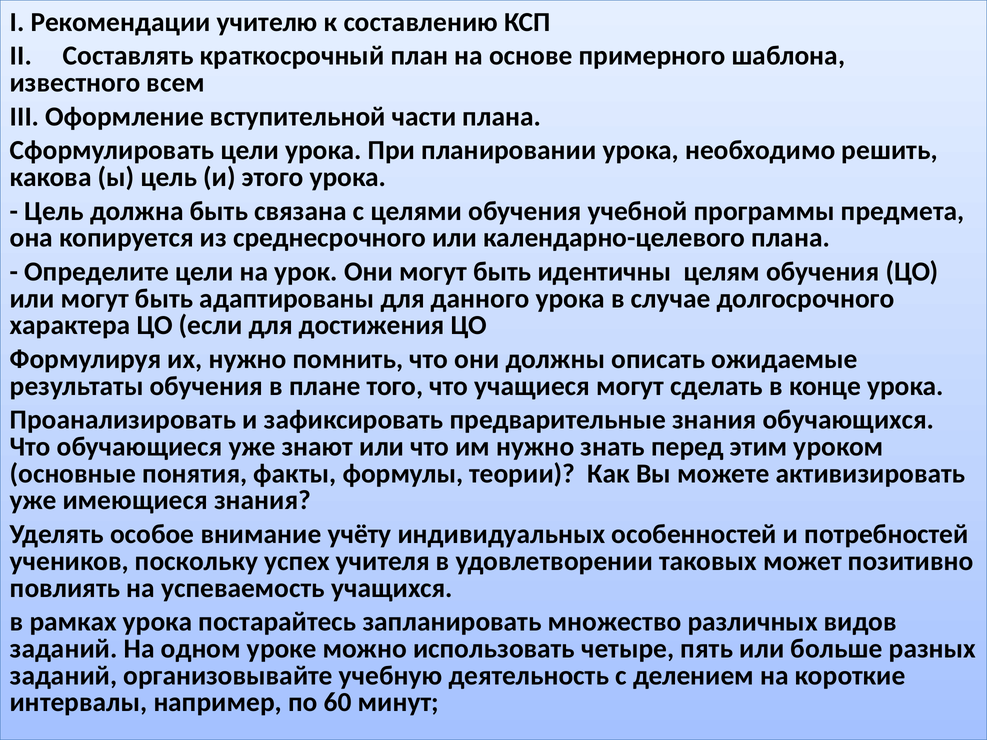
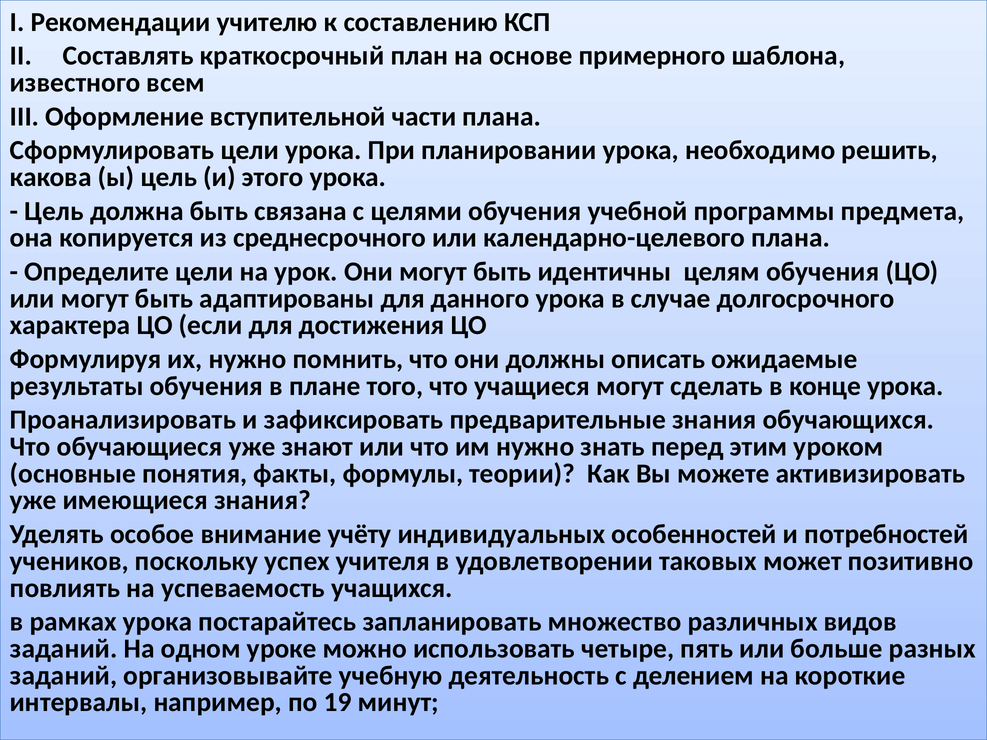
60: 60 -> 19
